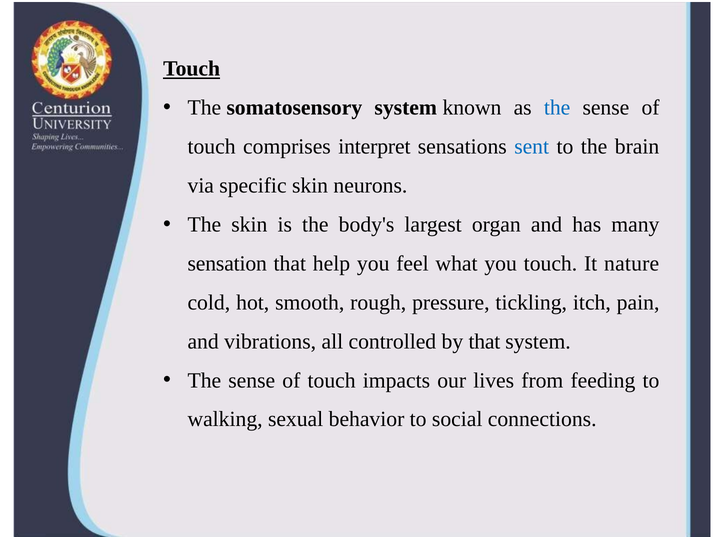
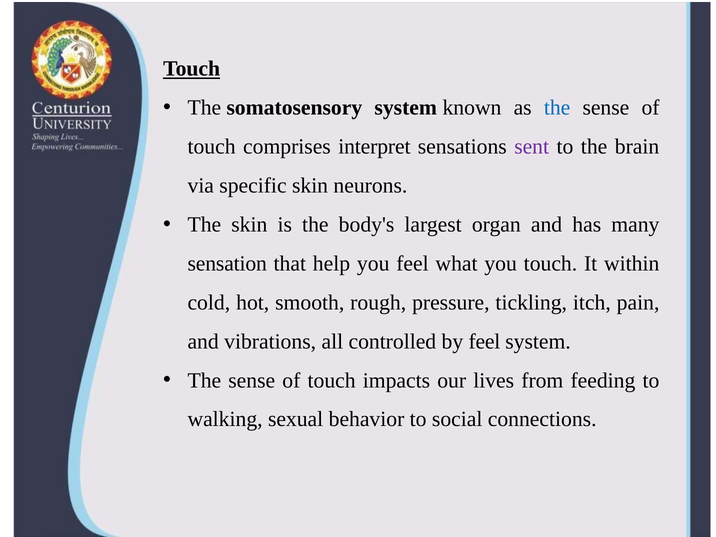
sent colour: blue -> purple
nature: nature -> within
by that: that -> feel
